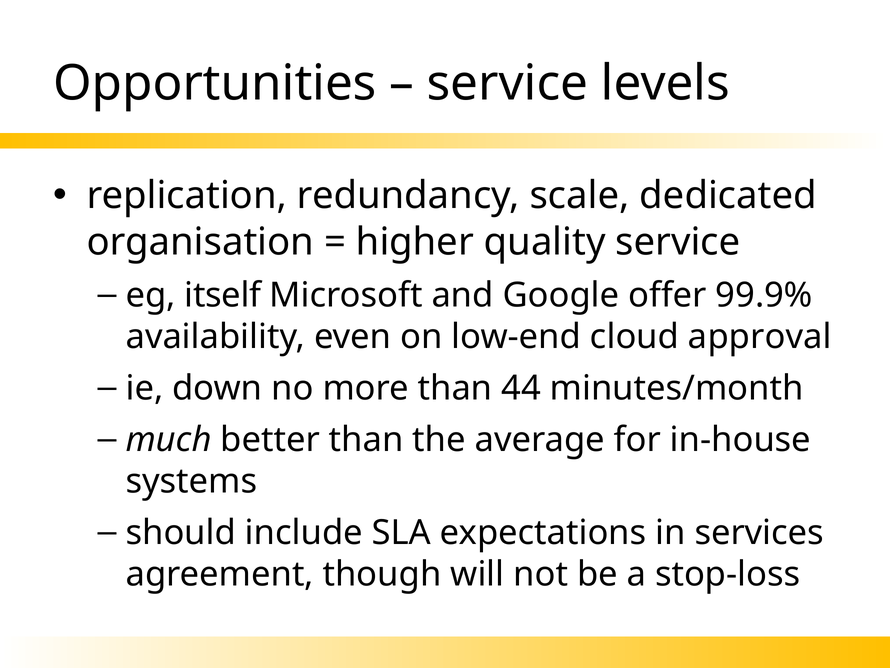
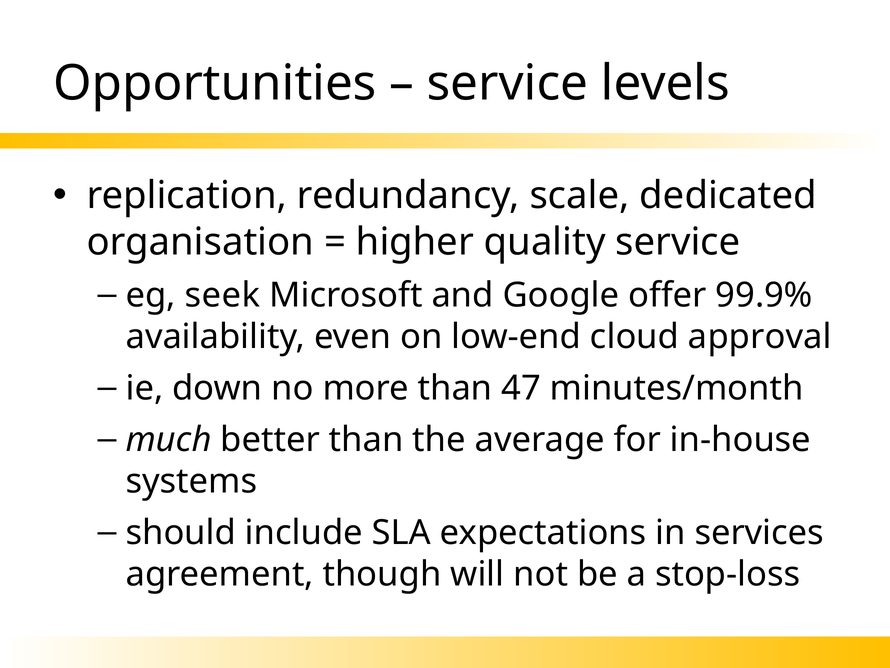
itself: itself -> seek
44: 44 -> 47
